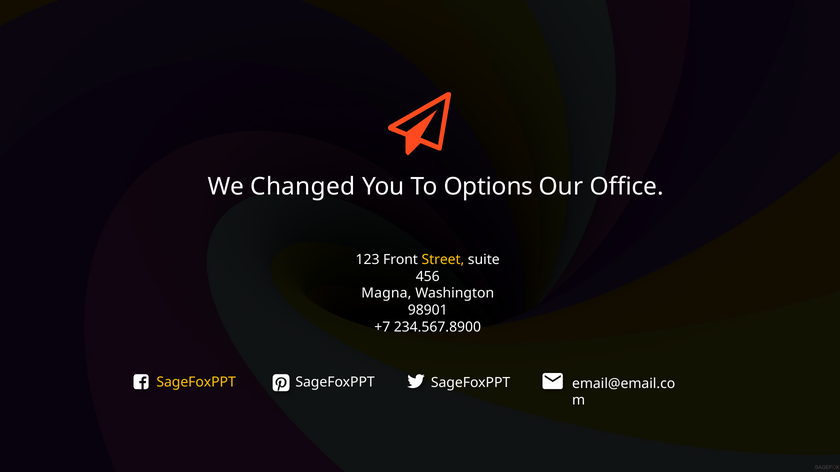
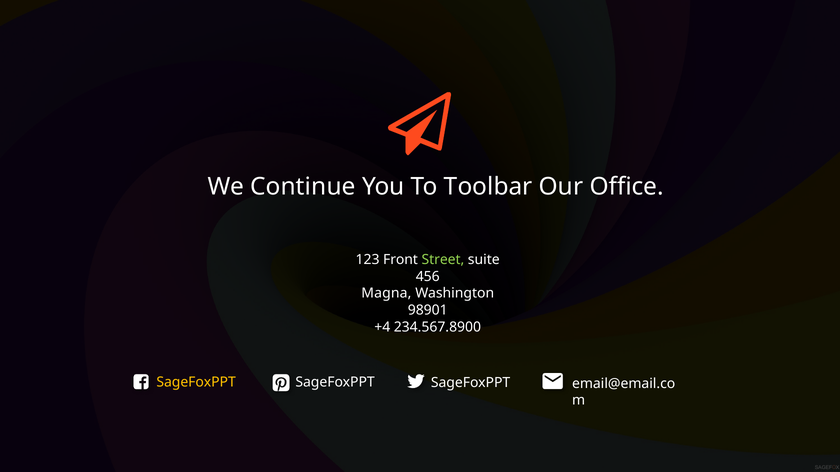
Changed: Changed -> Continue
Options: Options -> Toolbar
Street colour: yellow -> light green
+7: +7 -> +4
